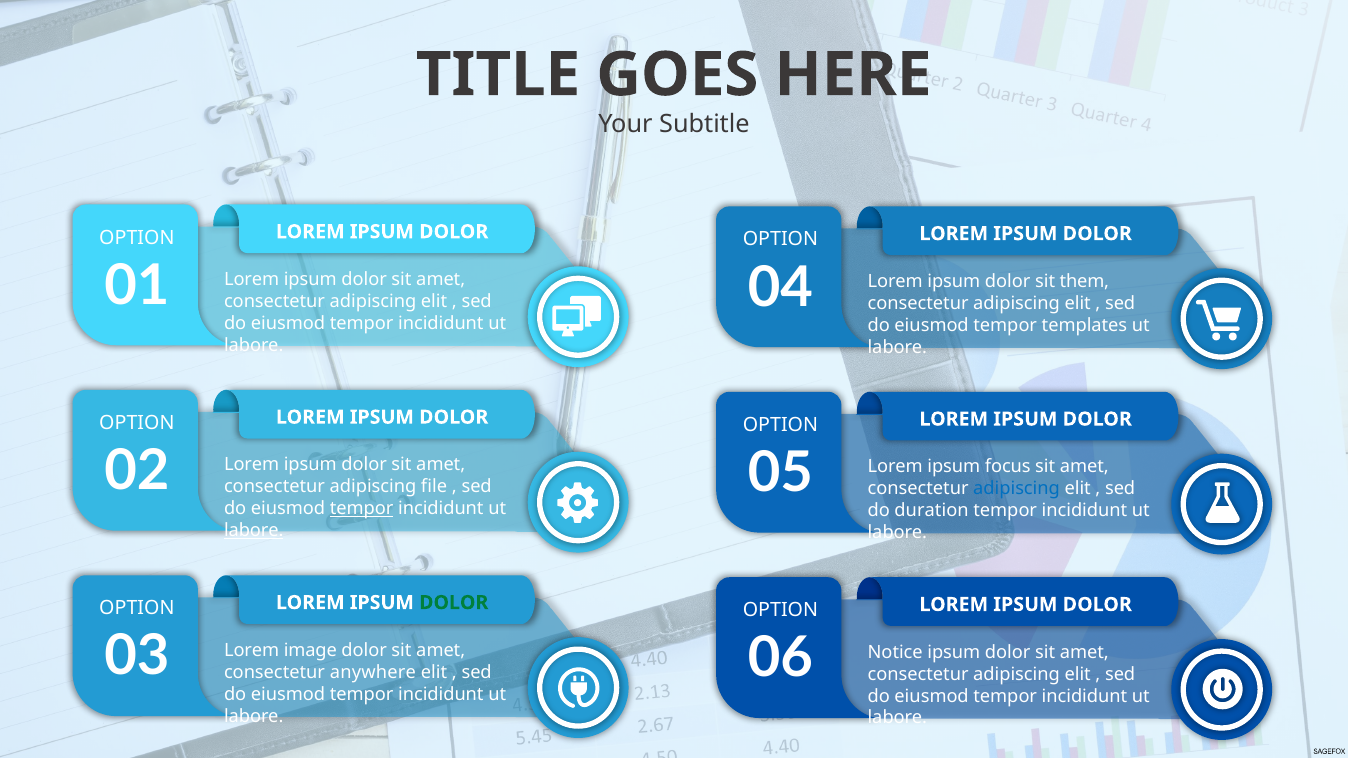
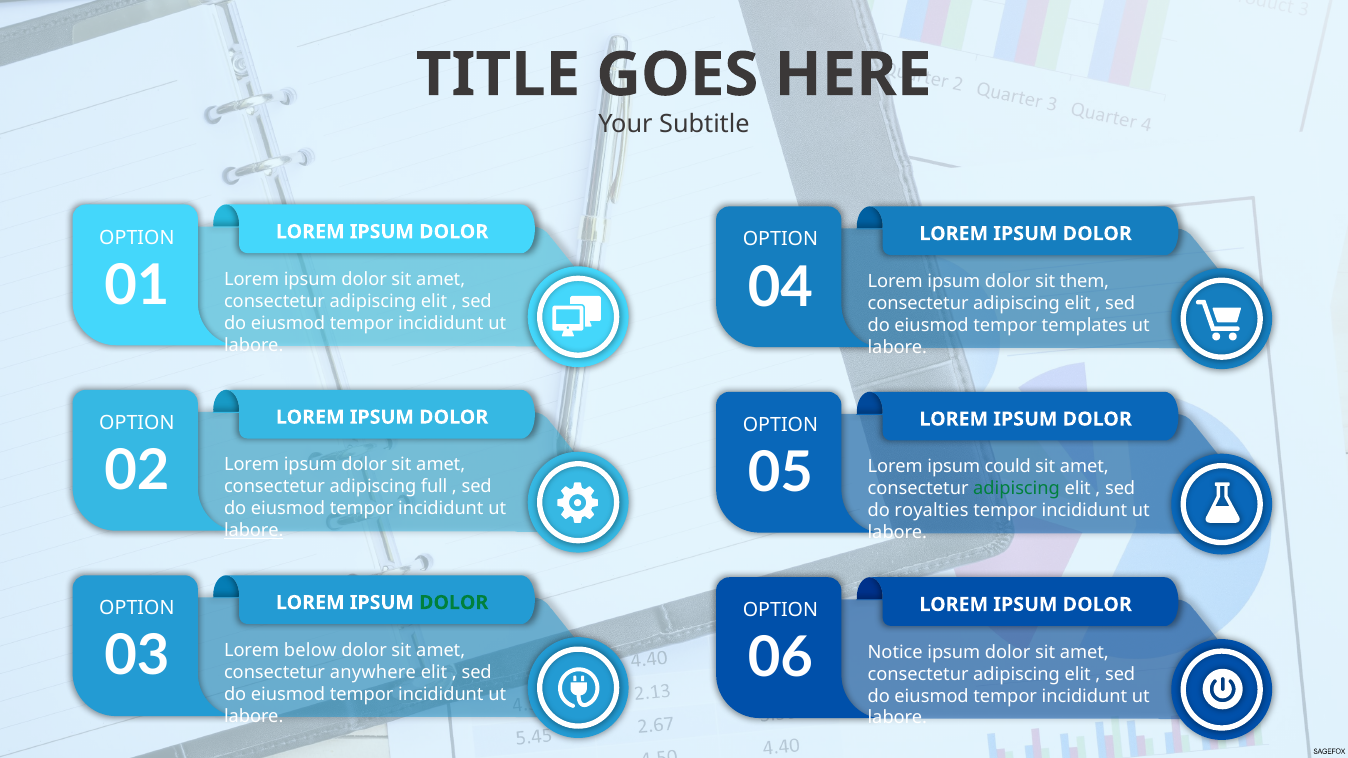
focus: focus -> could
file: file -> full
adipiscing at (1017, 489) colour: blue -> green
tempor at (362, 509) underline: present -> none
duration: duration -> royalties
image: image -> below
